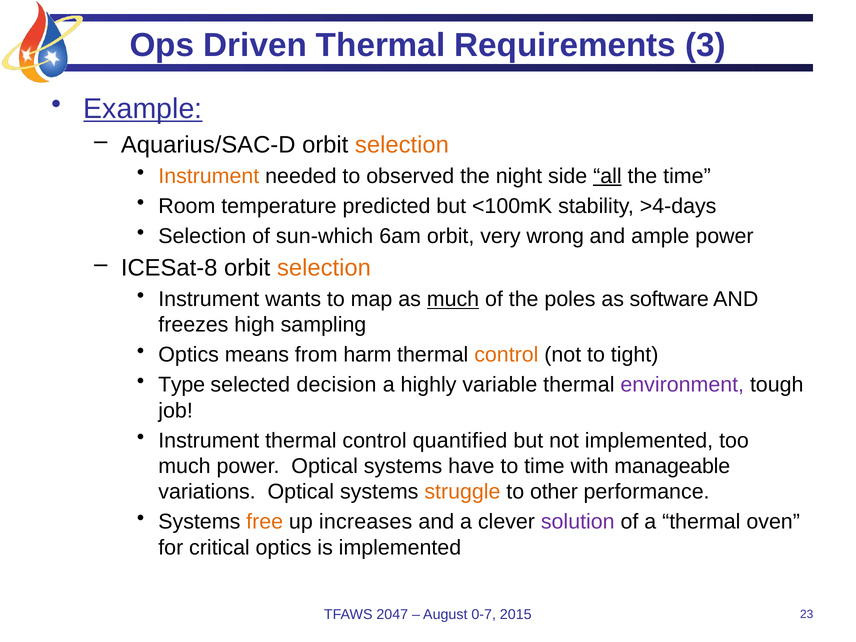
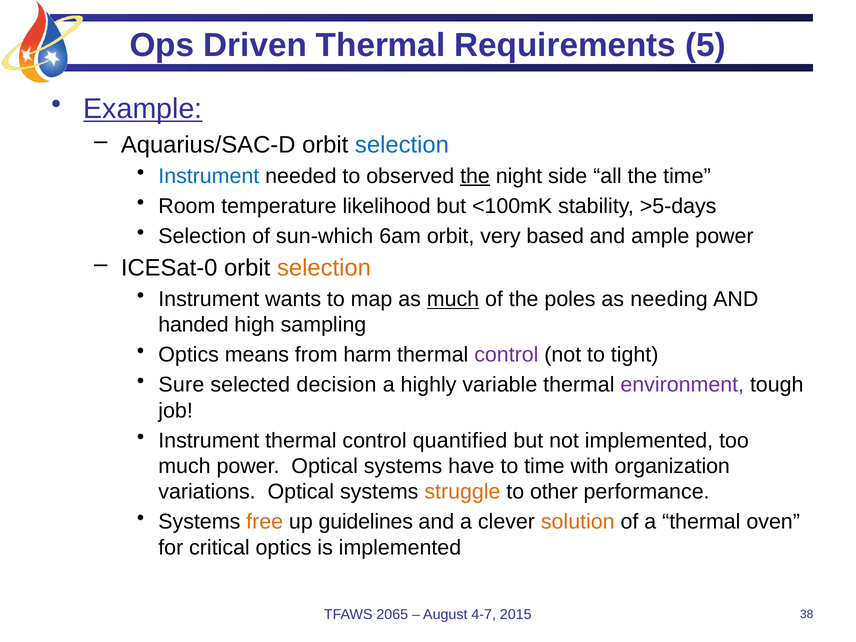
3: 3 -> 5
selection at (402, 145) colour: orange -> blue
Instrument at (209, 176) colour: orange -> blue
the at (475, 176) underline: none -> present
all underline: present -> none
predicted: predicted -> likelihood
>4-days: >4-days -> >5-days
wrong: wrong -> based
ICESat-8: ICESat-8 -> ICESat-0
software: software -> needing
freezes: freezes -> handed
control at (506, 355) colour: orange -> purple
Type: Type -> Sure
manageable: manageable -> organization
increases: increases -> guidelines
solution colour: purple -> orange
2047: 2047 -> 2065
0-7: 0-7 -> 4-7
23: 23 -> 38
